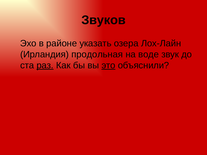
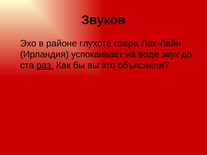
указать: указать -> глухоте
продольная: продольная -> успокаивает
это underline: present -> none
